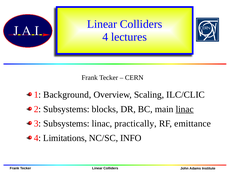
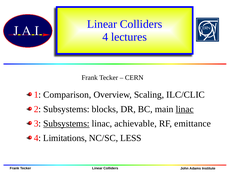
Background: Background -> Comparison
Subsystems at (66, 123) underline: none -> present
practically: practically -> achievable
INFO: INFO -> LESS
